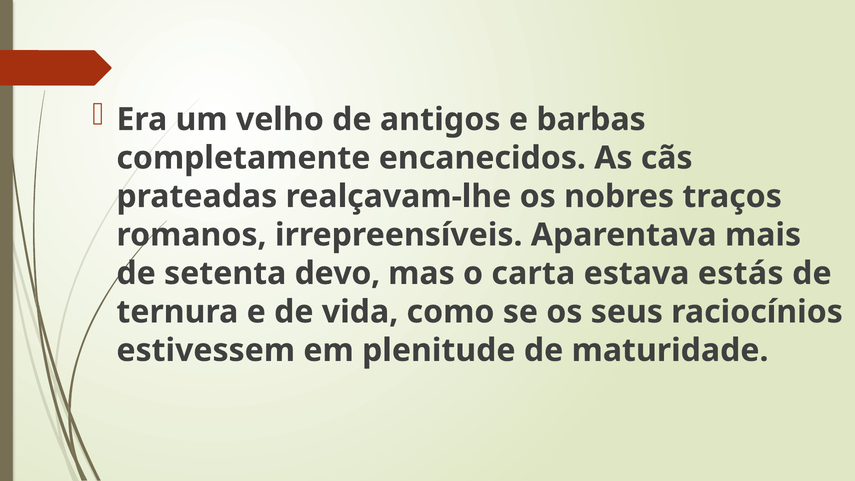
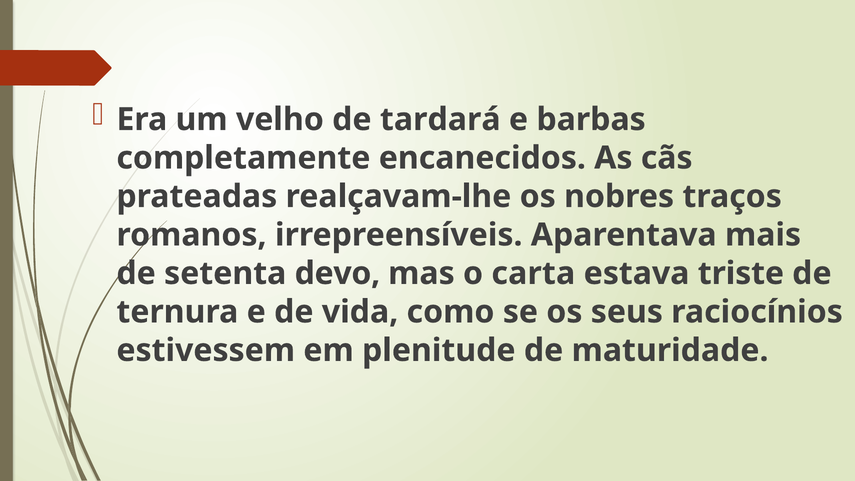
antigos: antigos -> tardará
estás: estás -> triste
